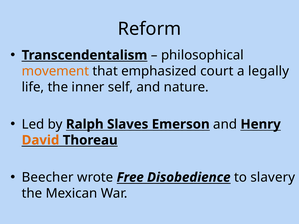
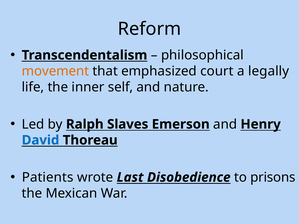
David colour: orange -> blue
Beecher: Beecher -> Patients
Free: Free -> Last
slavery: slavery -> prisons
